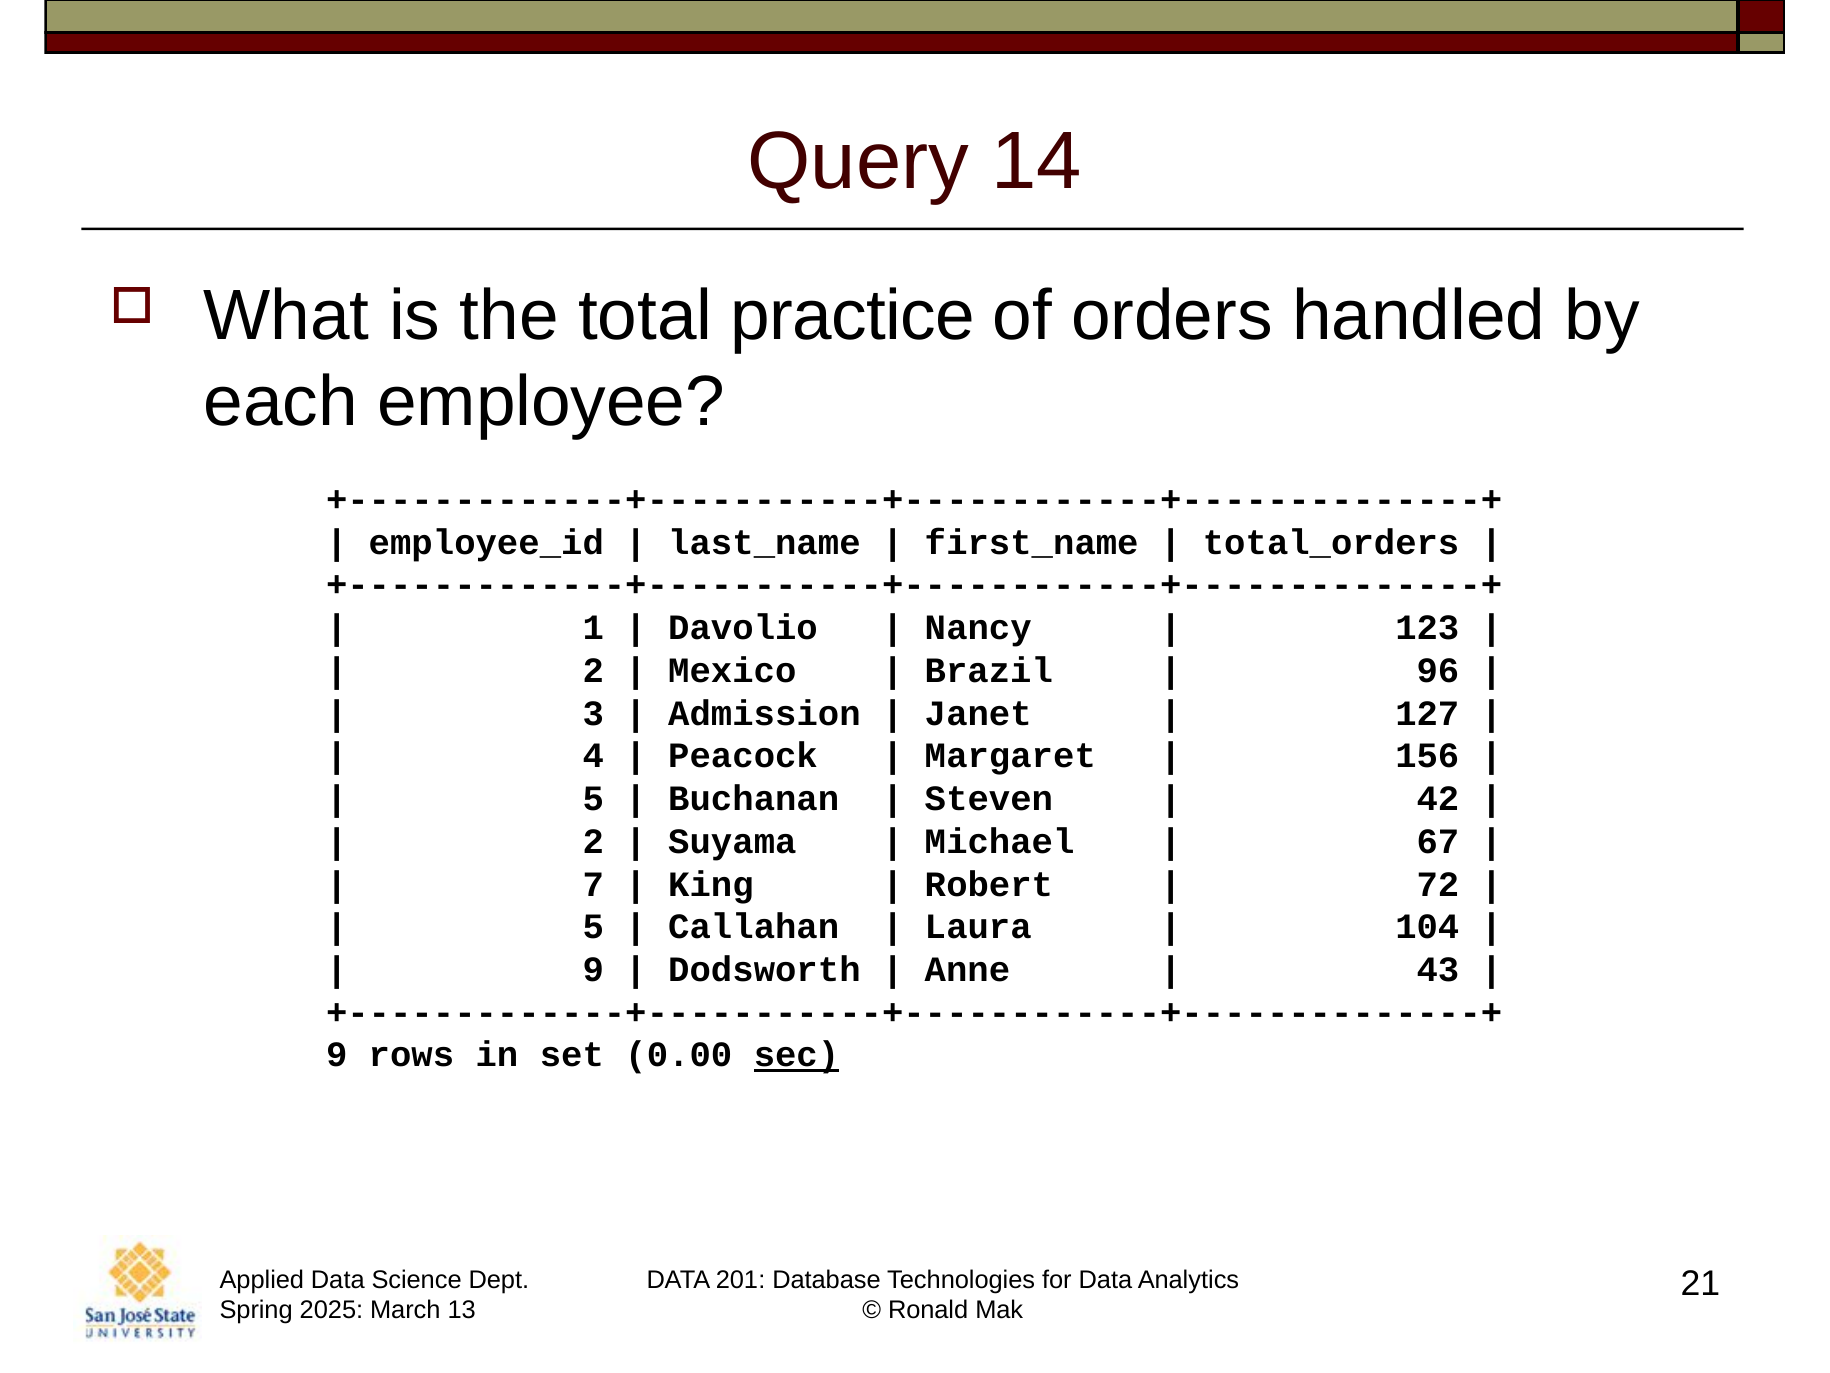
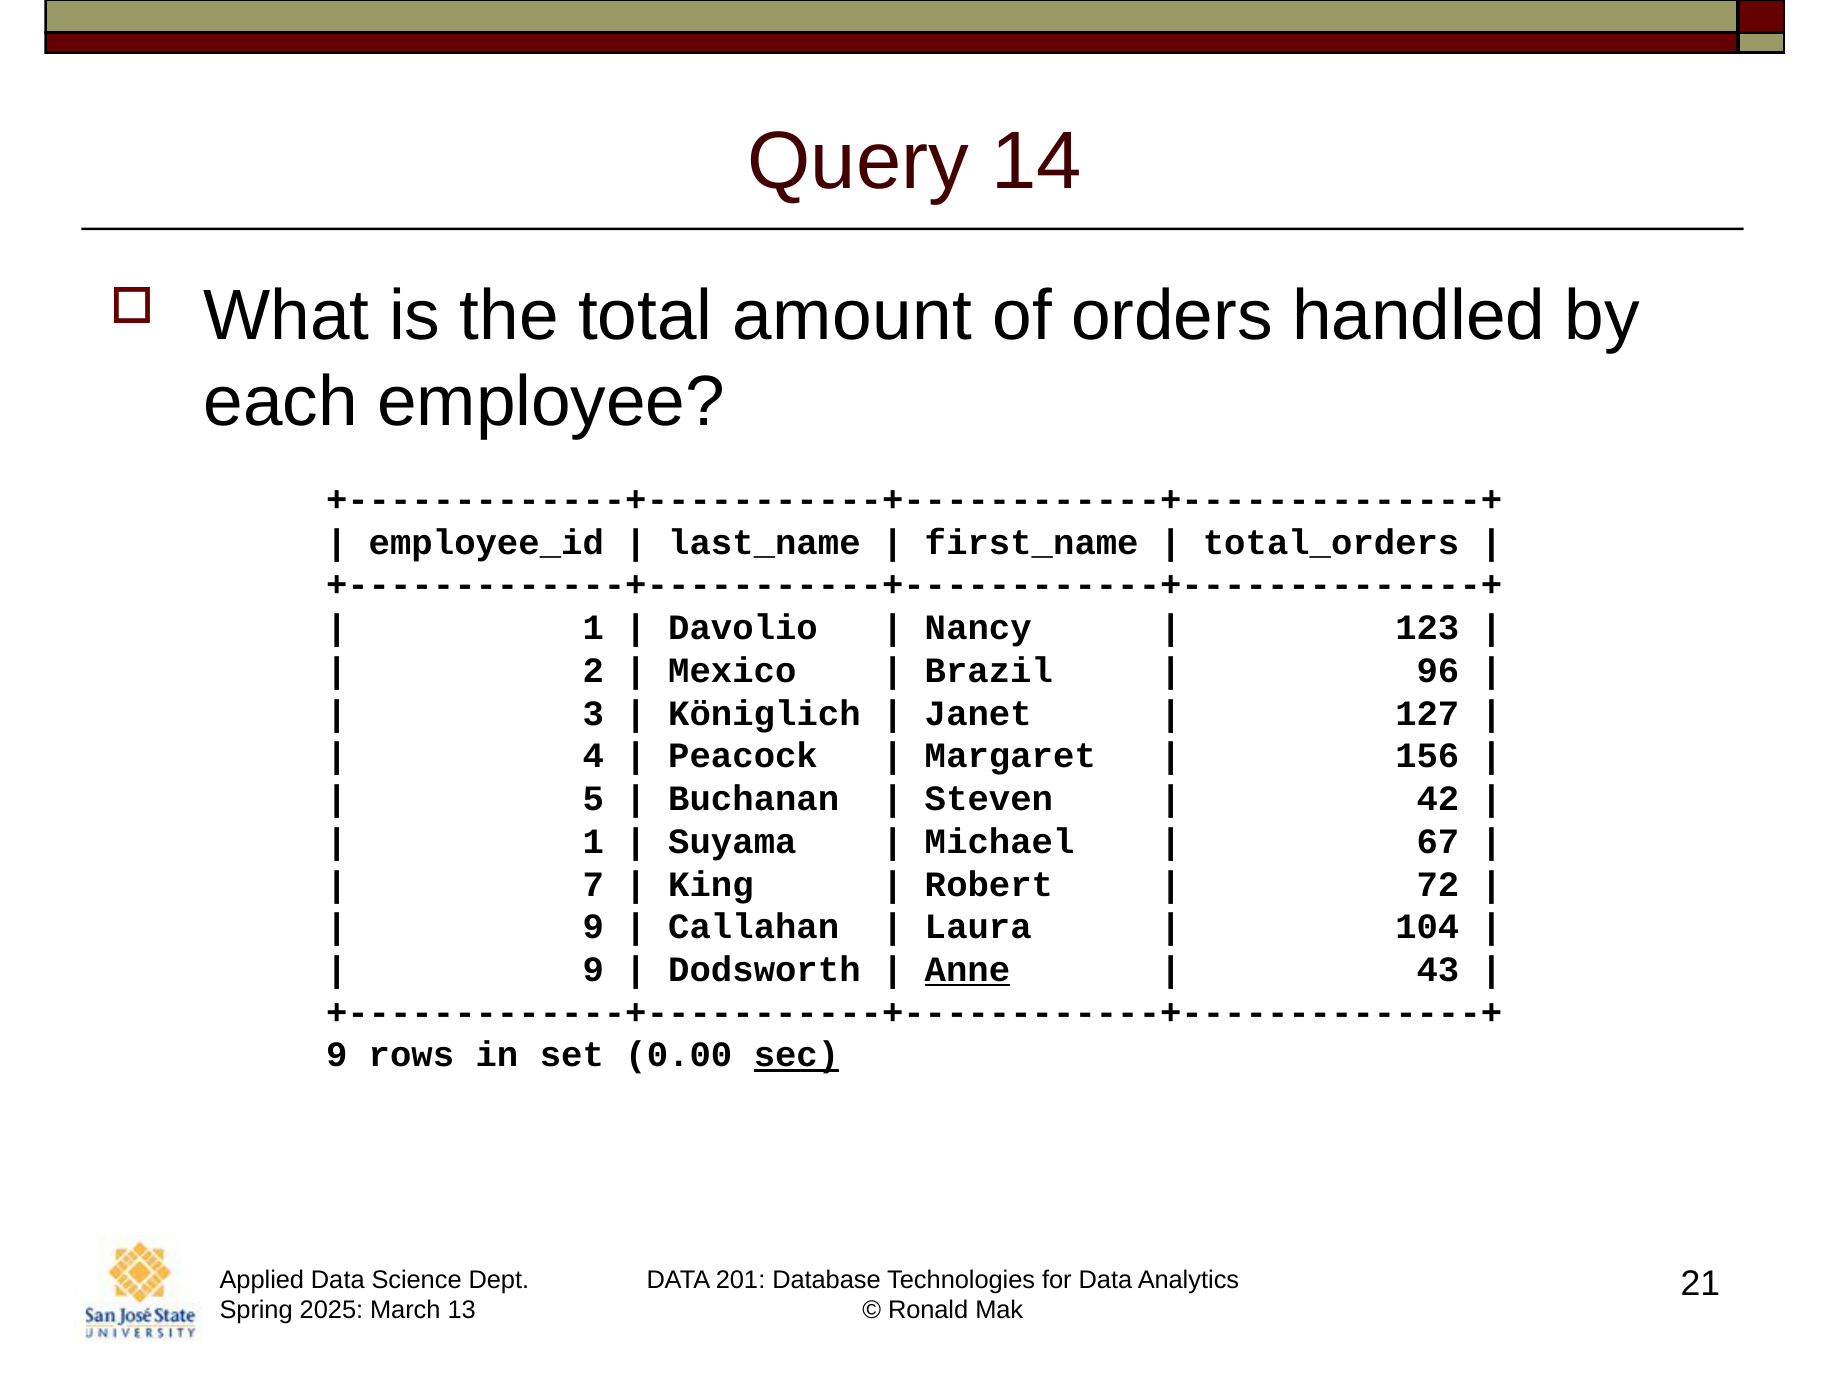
practice: practice -> amount
Admission: Admission -> Königlich
2 at (593, 841): 2 -> 1
5 at (593, 927): 5 -> 9
Anne underline: none -> present
